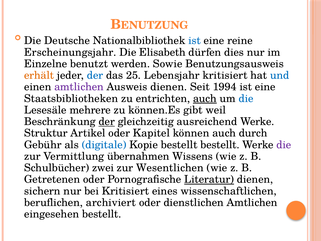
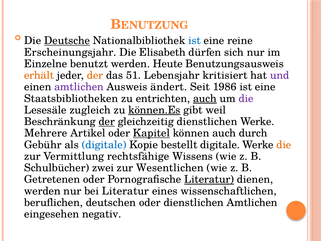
Deutsche underline: none -> present
dies: dies -> sich
Sowie: Sowie -> Heute
der at (95, 75) colour: blue -> orange
25: 25 -> 51
und colour: blue -> purple
Ausweis dienen: dienen -> ändert
1994: 1994 -> 1986
die at (246, 98) colour: blue -> purple
mehrere: mehrere -> zugleich
können.Es underline: none -> present
gleichzeitig ausreichend: ausreichend -> dienstlichen
Struktur: Struktur -> Mehrere
Kapitel underline: none -> present
bestellt bestellt: bestellt -> digitale
die at (284, 145) colour: purple -> orange
übernahmen: übernahmen -> rechtsfähige
sichern at (42, 191): sichern -> werden
bei Kritisiert: Kritisiert -> Literatur
archiviert: archiviert -> deutschen
eingesehen bestellt: bestellt -> negativ
